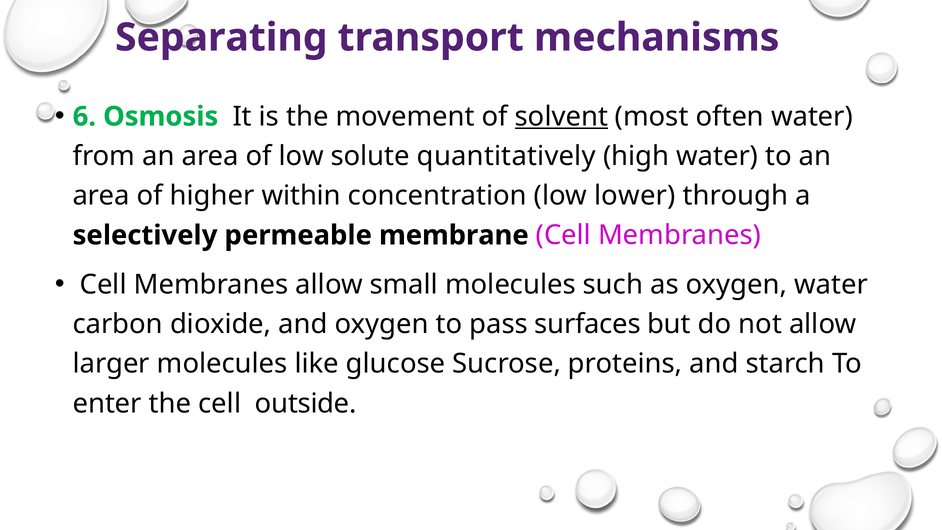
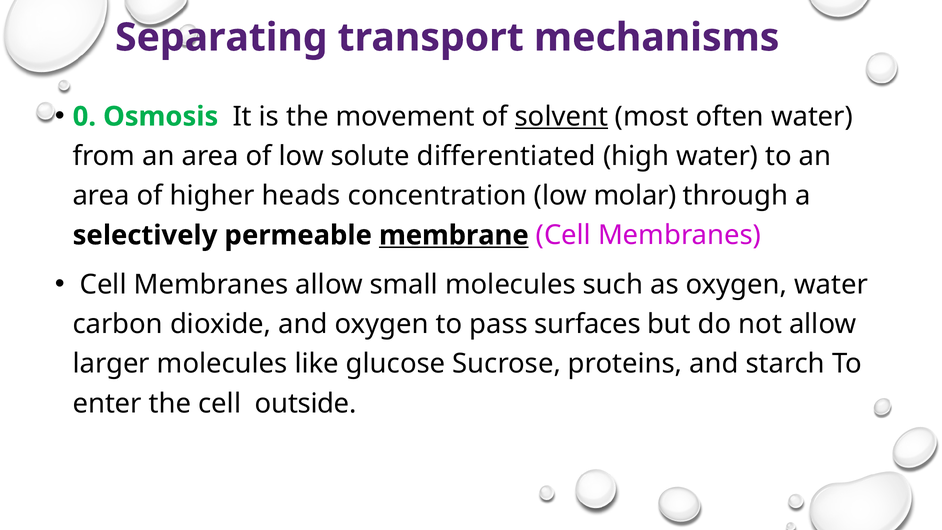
6: 6 -> 0
quantitatively: quantitatively -> differentiated
within: within -> heads
lower: lower -> molar
membrane underline: none -> present
